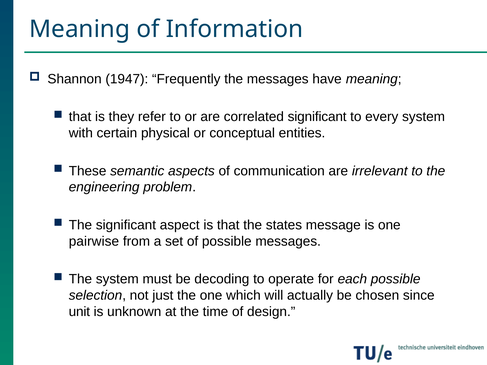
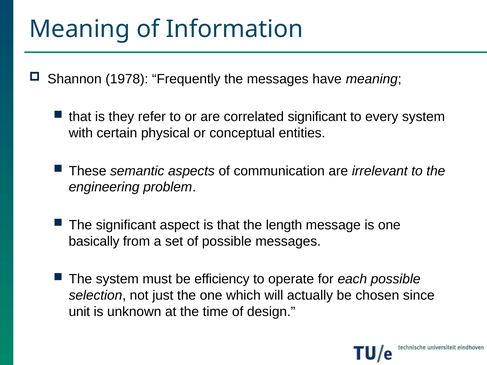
1947: 1947 -> 1978
states: states -> length
pairwise: pairwise -> basically
decoding: decoding -> efficiency
